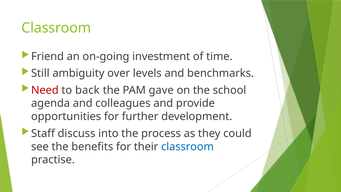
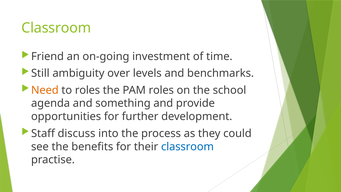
Need colour: red -> orange
to back: back -> roles
PAM gave: gave -> roles
colleagues: colleagues -> something
